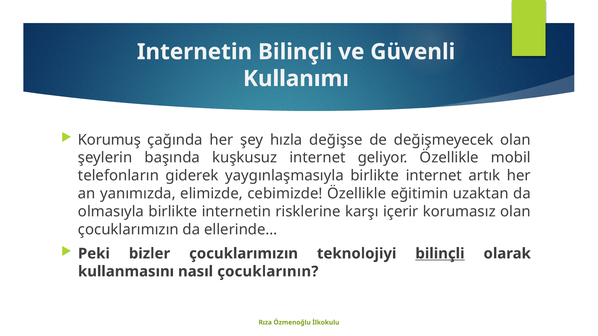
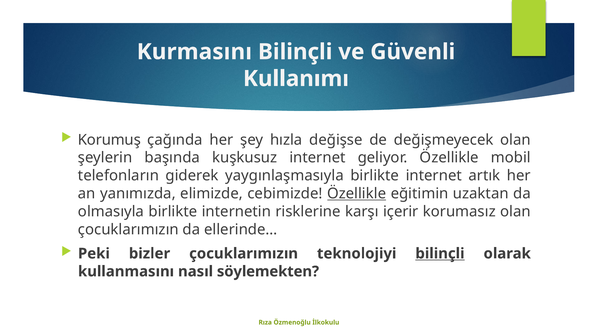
Internetin at (194, 52): Internetin -> Kurmasını
Özellikle at (357, 194) underline: none -> present
çocuklarının: çocuklarının -> söylemekten
